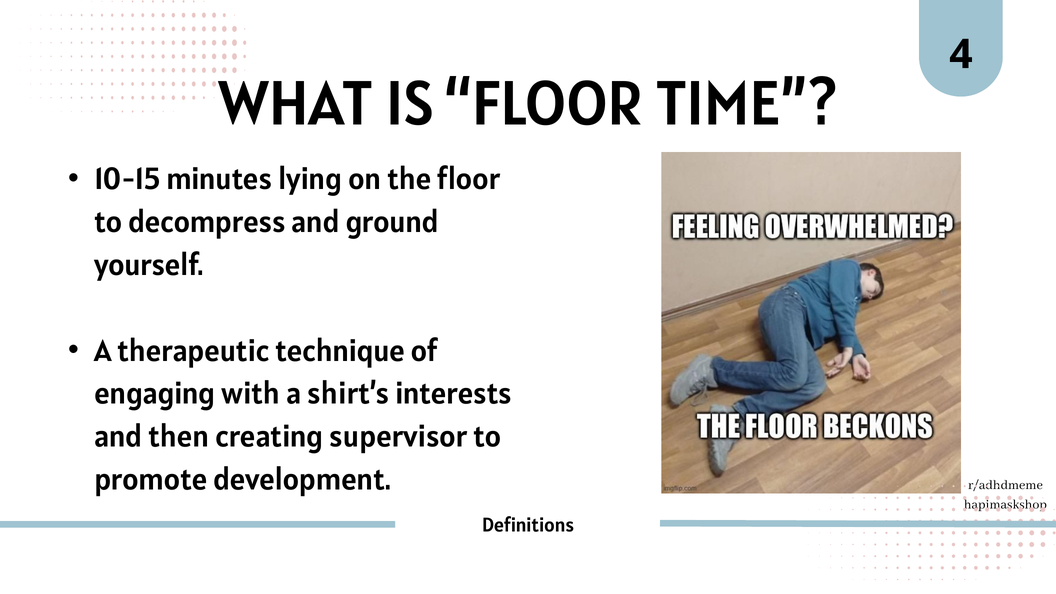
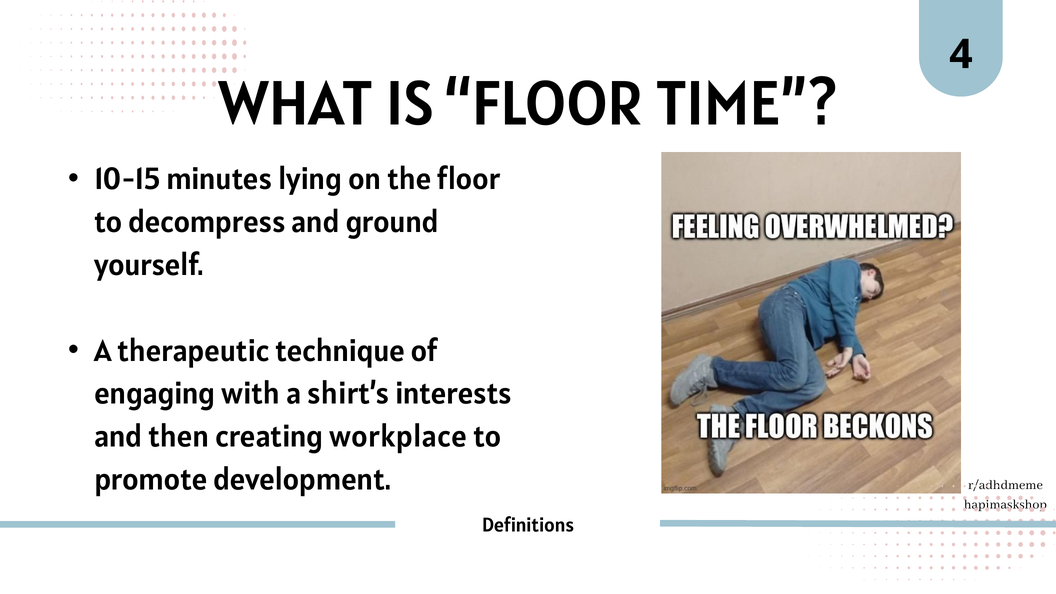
supervisor: supervisor -> workplace
